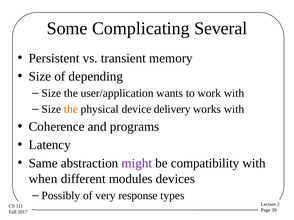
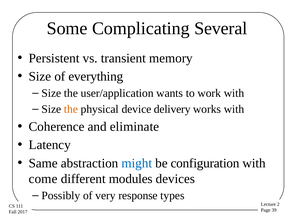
depending: depending -> everything
programs: programs -> eliminate
might colour: purple -> blue
compatibility: compatibility -> configuration
when: when -> come
